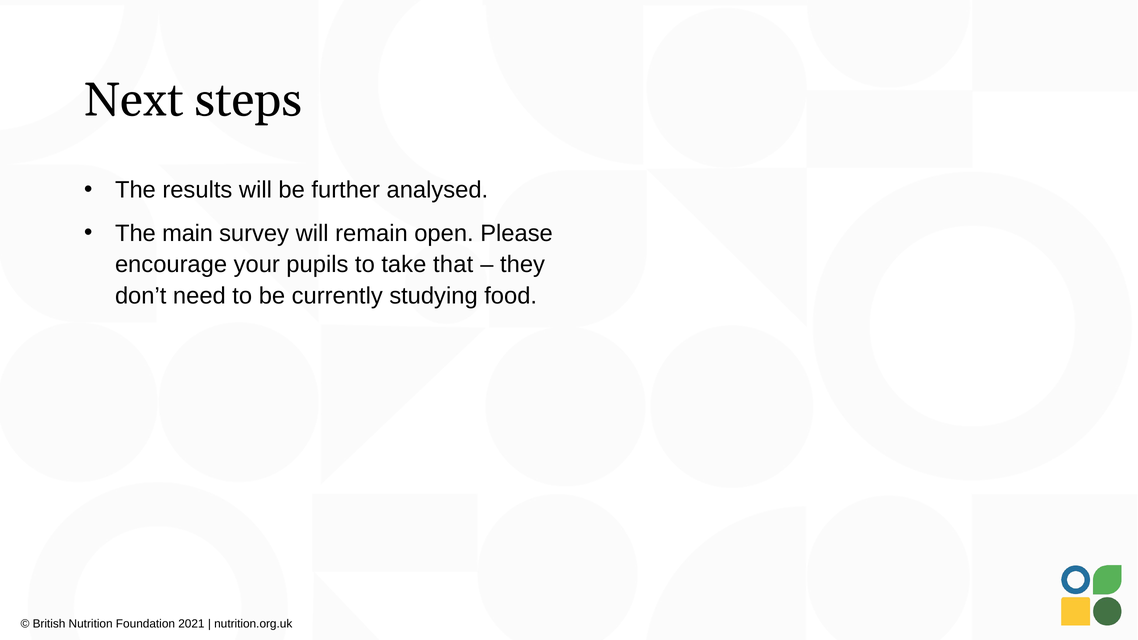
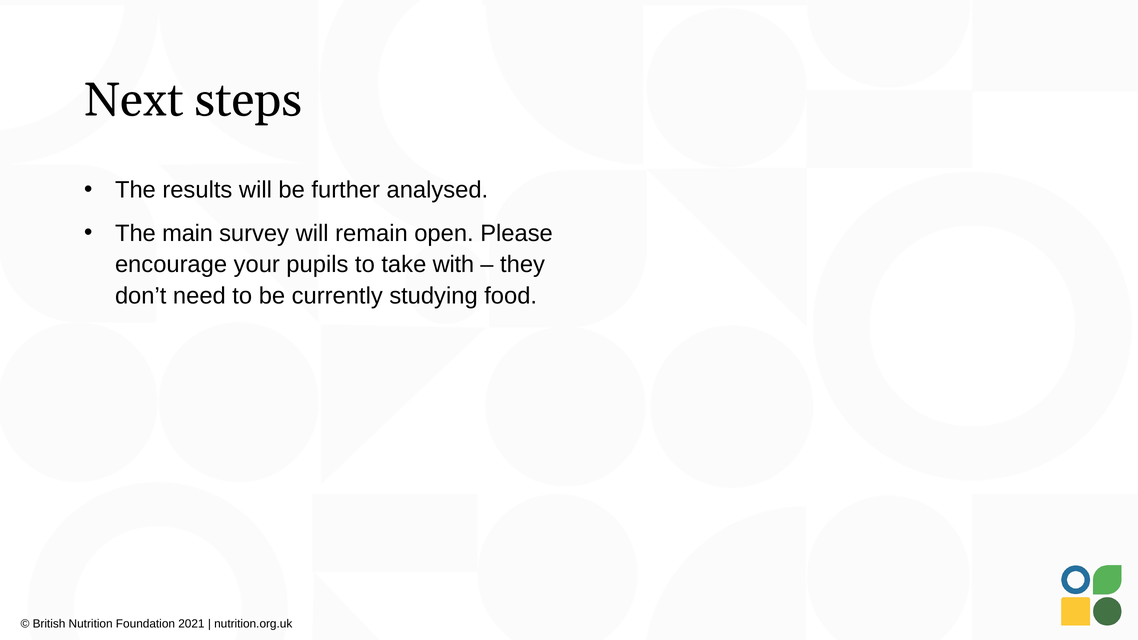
that: that -> with
